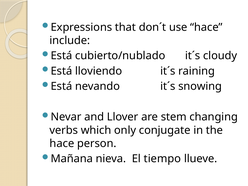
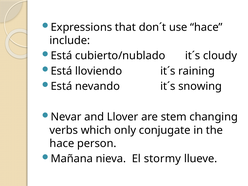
tiempo: tiempo -> stormy
